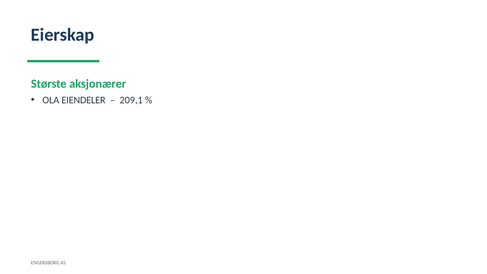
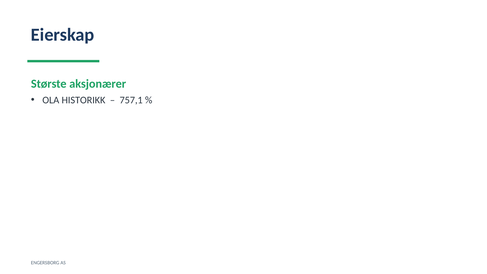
EIENDELER: EIENDELER -> HISTORIKK
209,1: 209,1 -> 757,1
